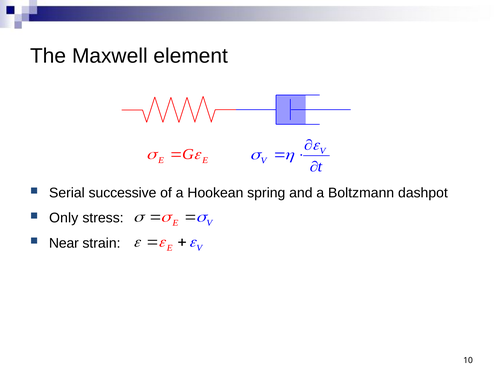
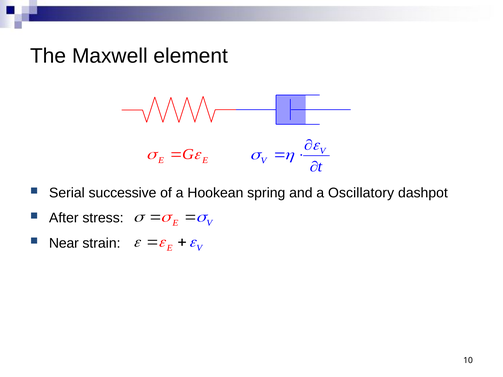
Boltzmann: Boltzmann -> Oscillatory
Only: Only -> After
